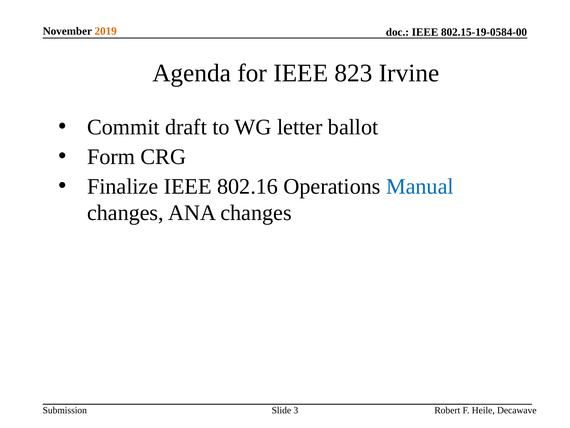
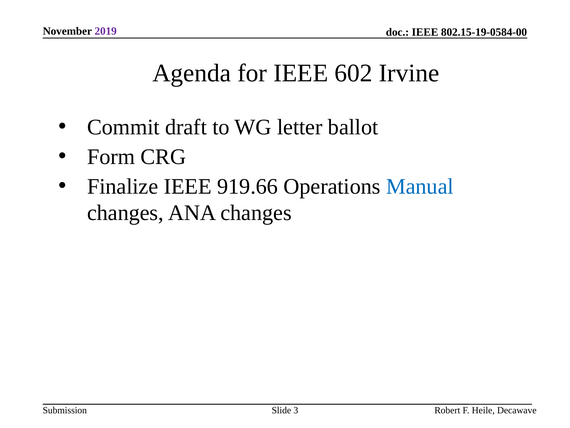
2019 colour: orange -> purple
823: 823 -> 602
802.16: 802.16 -> 919.66
